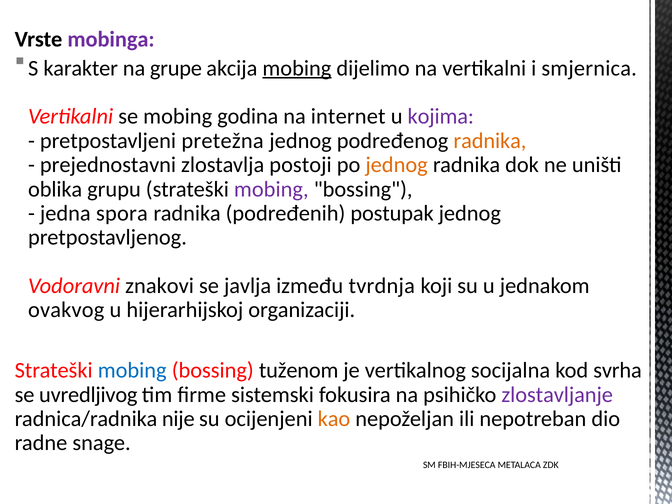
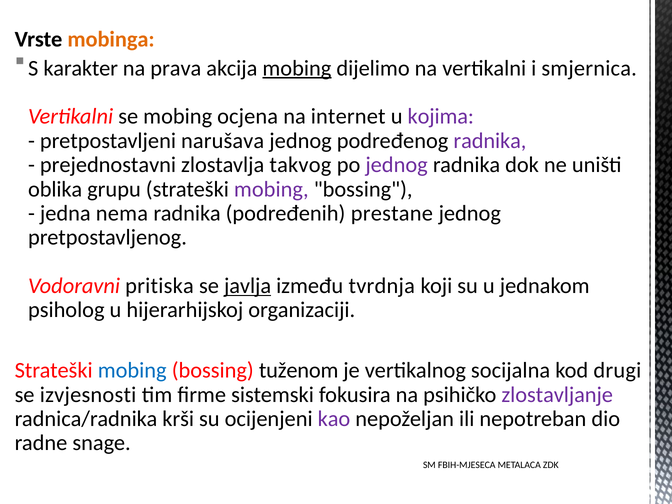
mobinga colour: purple -> orange
grupe: grupe -> prava
godina: godina -> ocjena
pretežna: pretežna -> narušava
radnika at (490, 141) colour: orange -> purple
postoji: postoji -> takvog
jednog at (397, 165) colour: orange -> purple
spora: spora -> nema
postupak: postupak -> prestane
znakovi: znakovi -> pritiska
javlja underline: none -> present
ovakvog: ovakvog -> psiholog
svrha: svrha -> drugi
uvredljivog: uvredljivog -> izvjesnosti
nije: nije -> krši
kao colour: orange -> purple
